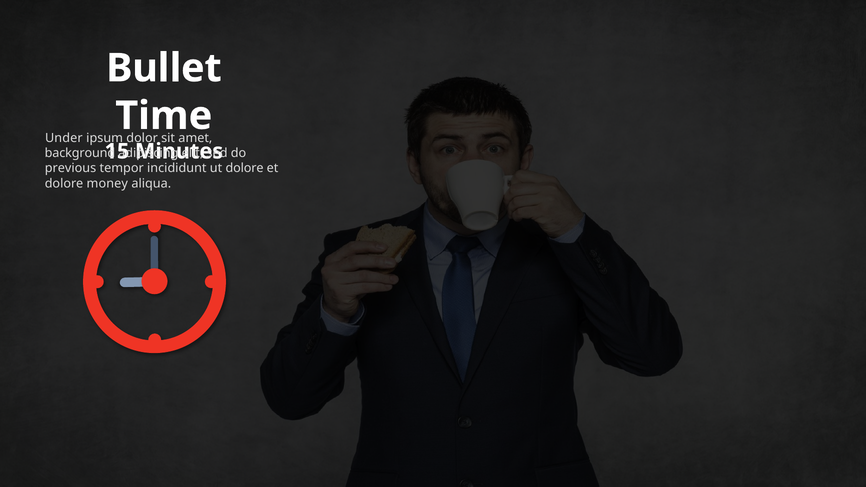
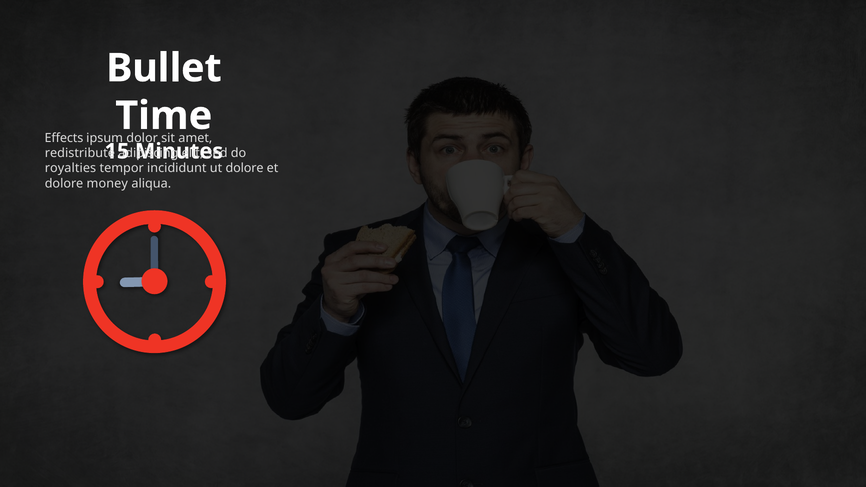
Under: Under -> Effects
background: background -> redistribute
previous: previous -> royalties
